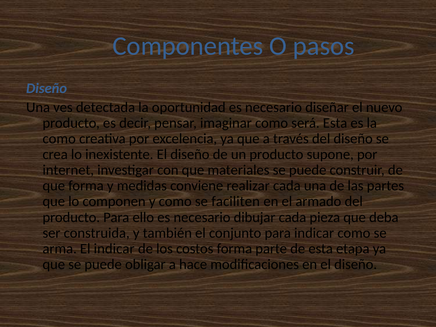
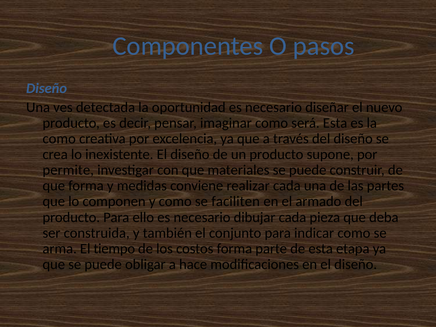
internet: internet -> permite
El indicar: indicar -> tiempo
